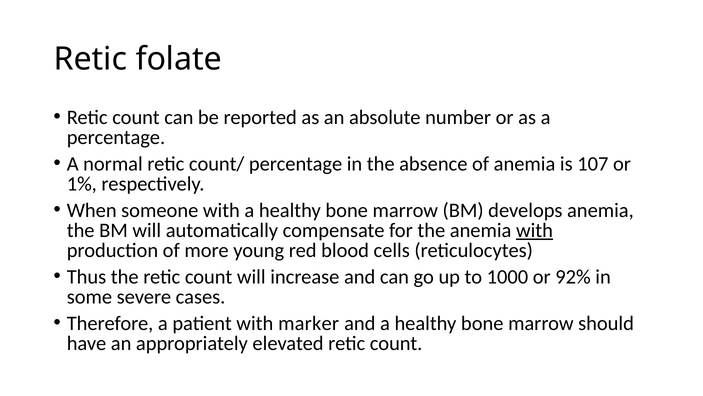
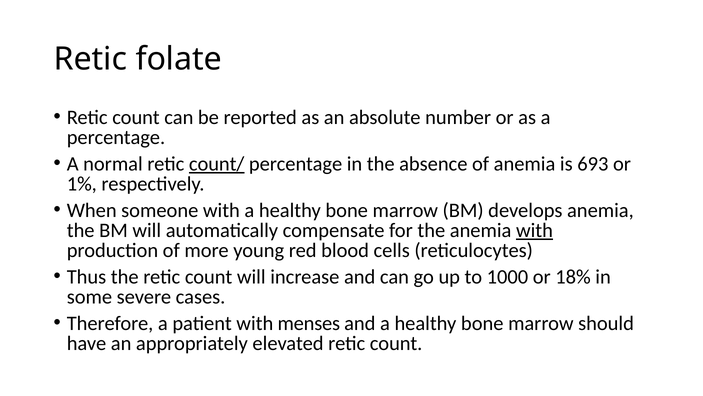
count/ underline: none -> present
107: 107 -> 693
92%: 92% -> 18%
marker: marker -> menses
